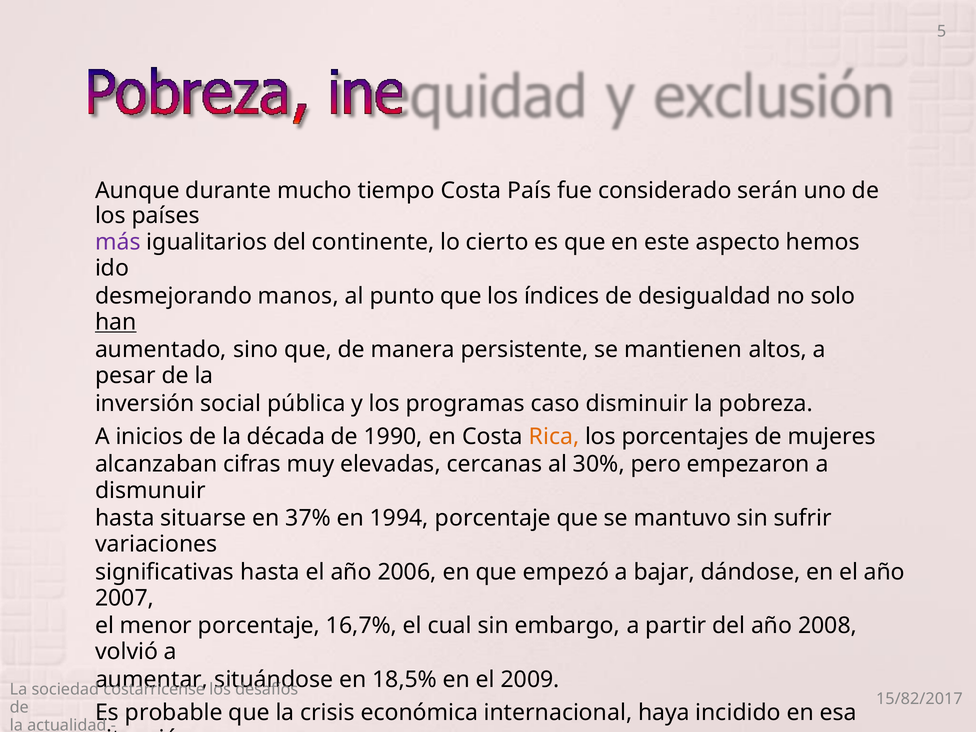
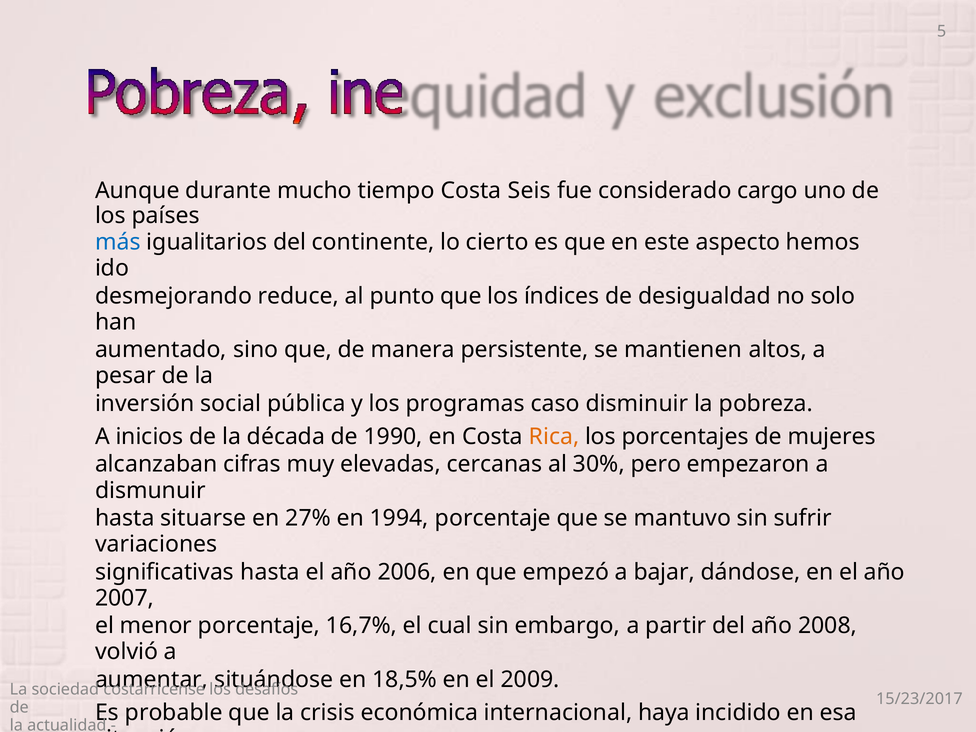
País: País -> Seis
serán: serán -> cargo
más colour: purple -> blue
manos: manos -> reduce
han underline: present -> none
37%: 37% -> 27%
15/82/2017: 15/82/2017 -> 15/23/2017
